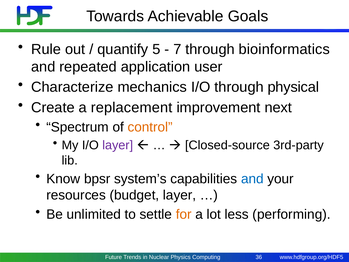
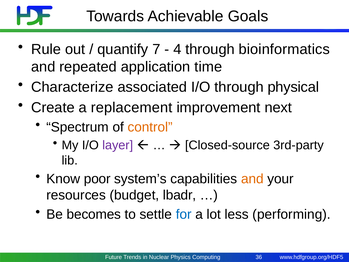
5: 5 -> 7
7: 7 -> 4
user: user -> time
mechanics: mechanics -> associated
bpsr: bpsr -> poor
and at (252, 179) colour: blue -> orange
budget layer: layer -> lbadr
unlimited: unlimited -> becomes
for colour: orange -> blue
